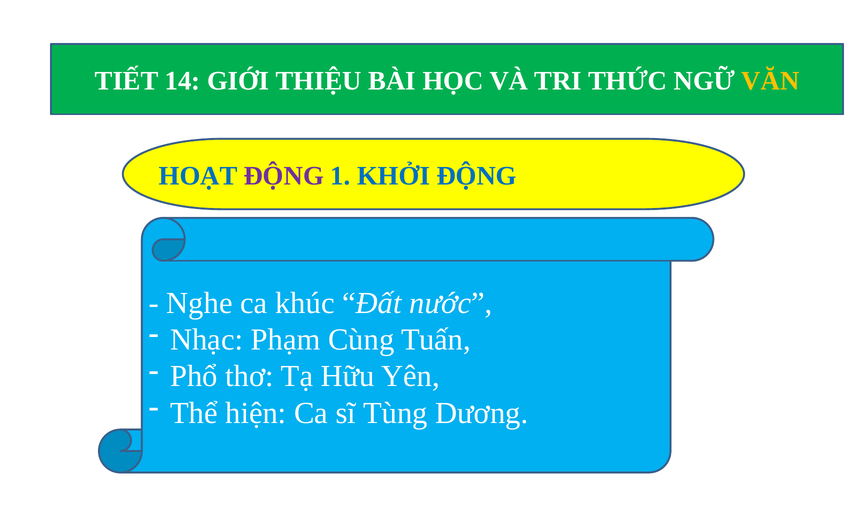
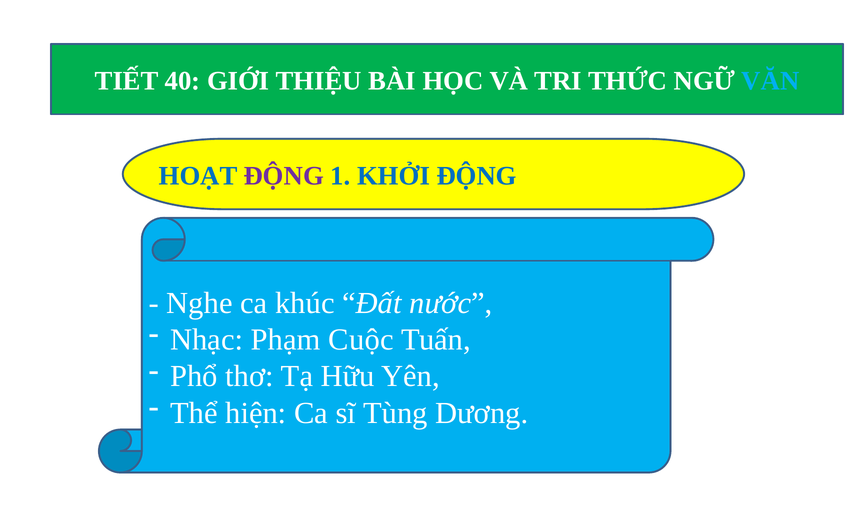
14: 14 -> 40
VĂN colour: yellow -> light blue
Cùng: Cùng -> Cuộc
